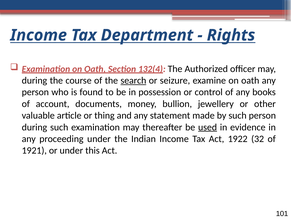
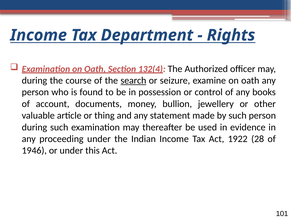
used underline: present -> none
32: 32 -> 28
1921: 1921 -> 1946
